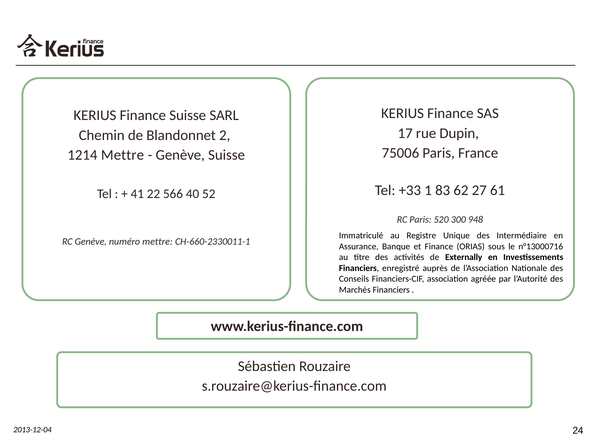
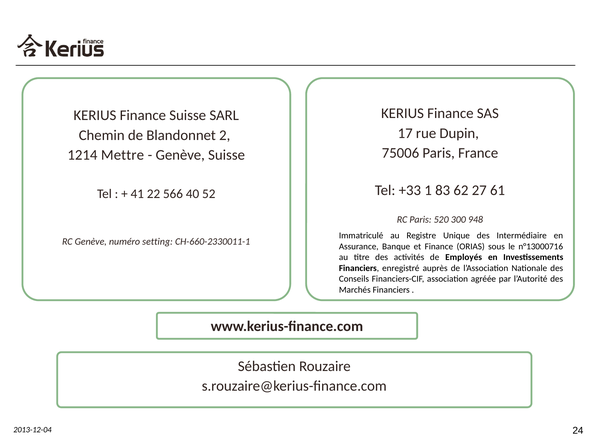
numéro mettre: mettre -> setting
Externally: Externally -> Employés
